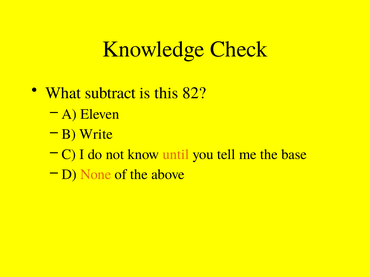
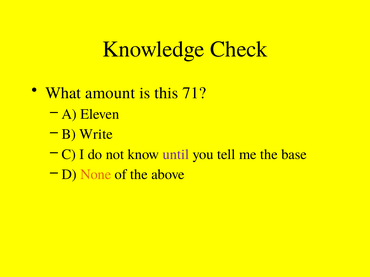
subtract: subtract -> amount
82: 82 -> 71
until colour: orange -> purple
